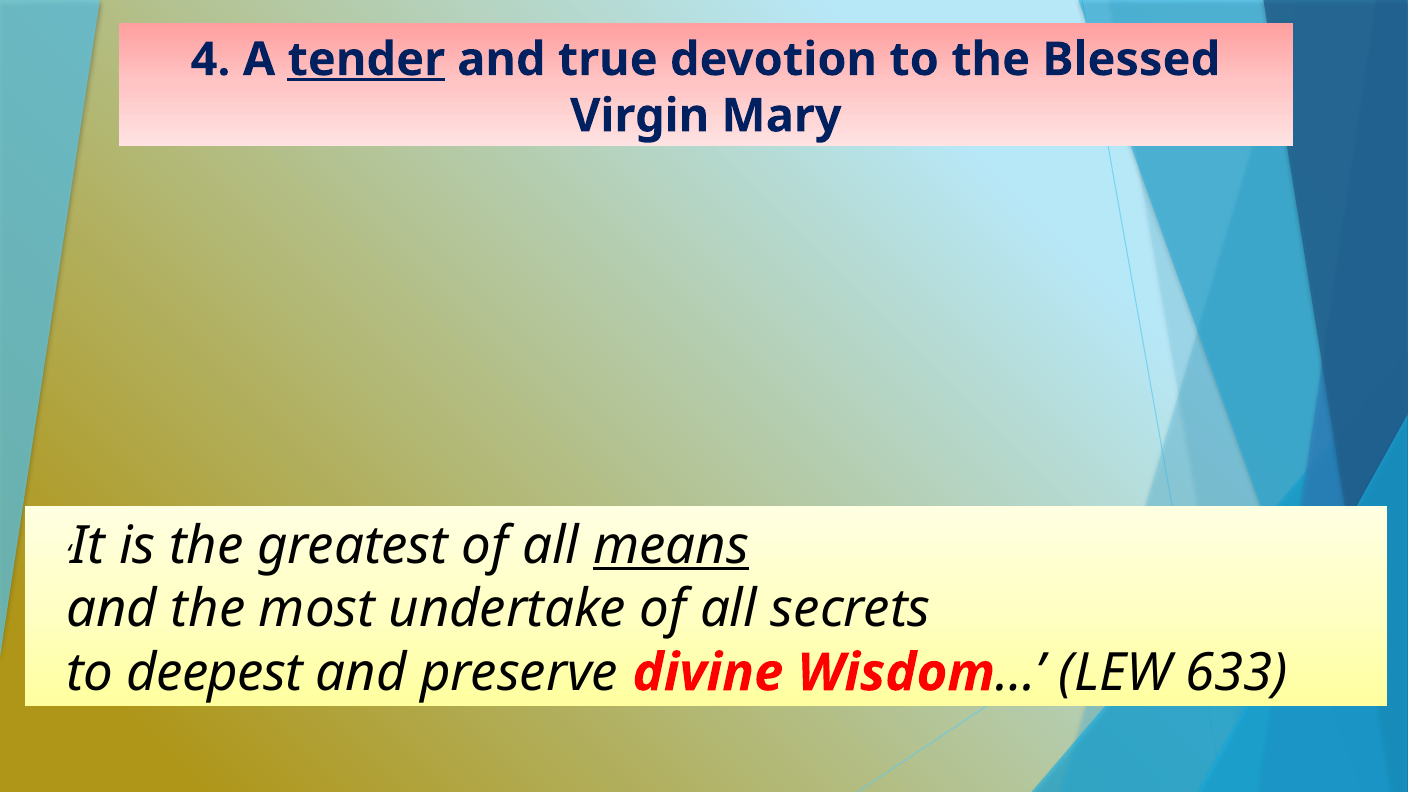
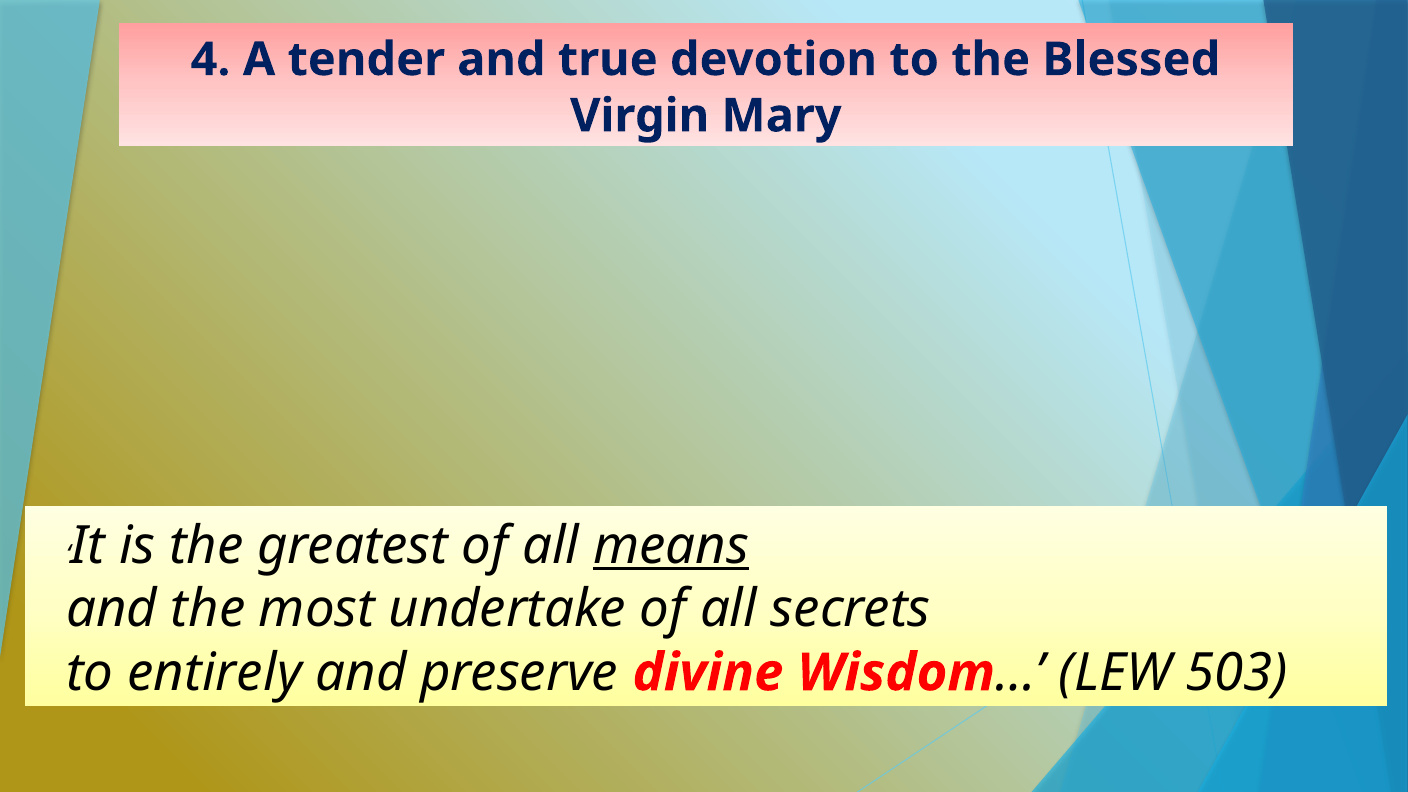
tender underline: present -> none
deepest: deepest -> entirely
633: 633 -> 503
